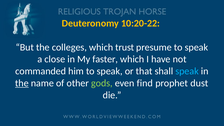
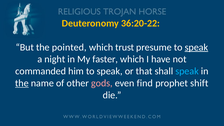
10:20-22: 10:20-22 -> 36:20-22
colleges: colleges -> pointed
speak at (196, 47) underline: none -> present
close: close -> night
gods colour: light green -> pink
dust: dust -> shift
